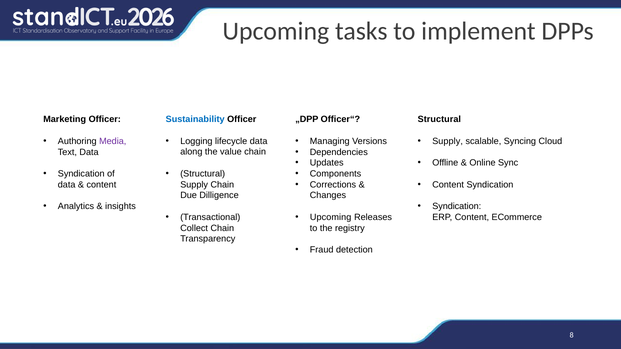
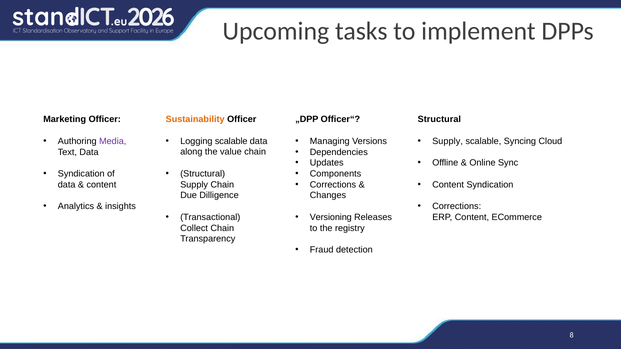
Sustainability colour: blue -> orange
Logging lifecycle: lifecycle -> scalable
Syndication at (457, 207): Syndication -> Corrections
Upcoming at (331, 217): Upcoming -> Versioning
